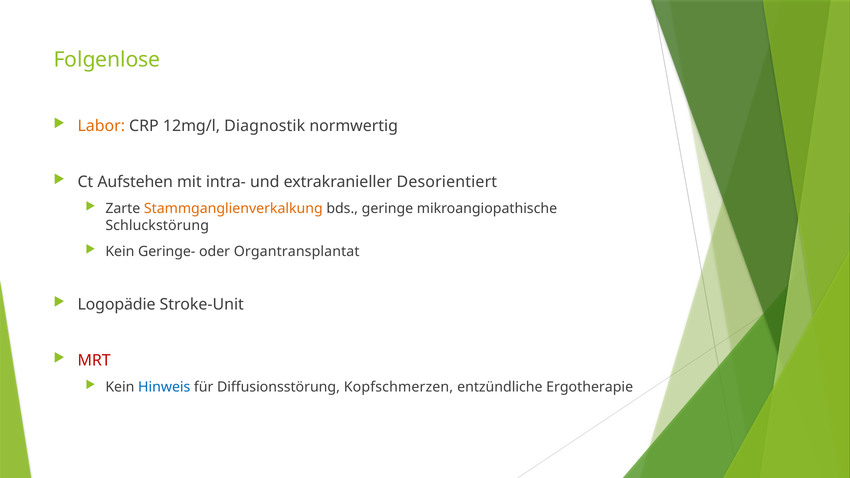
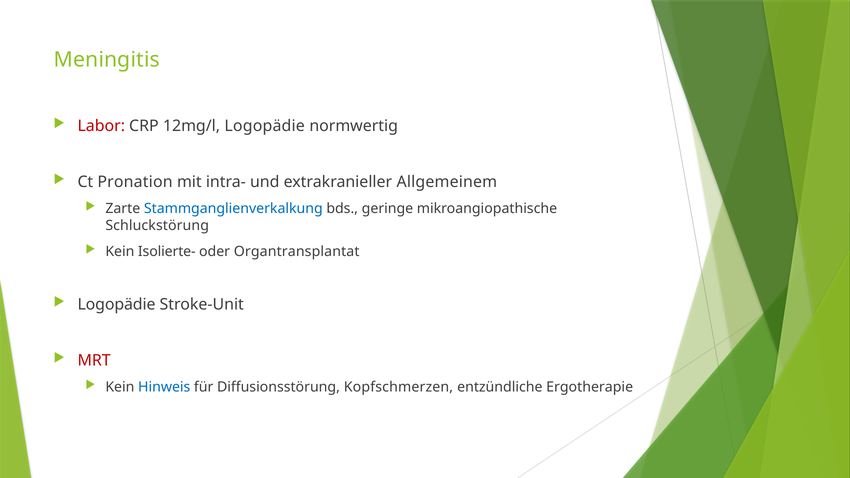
Folgenlose: Folgenlose -> Meningitis
Labor colour: orange -> red
12mg/l Diagnostik: Diagnostik -> Logopädie
Aufstehen: Aufstehen -> Pronation
Desorientiert: Desorientiert -> Allgemeinem
Stammganglienverkalkung colour: orange -> blue
Geringe-: Geringe- -> Isolierte-
